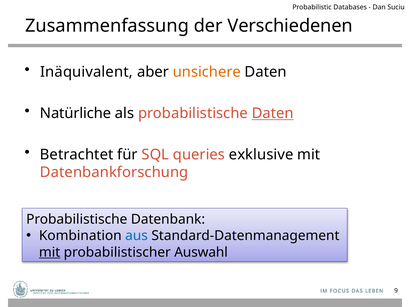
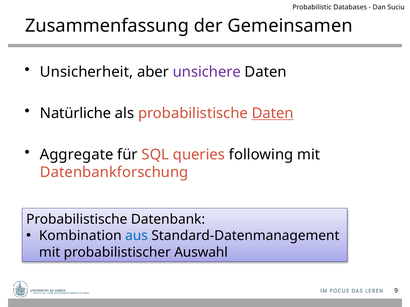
Verschiedenen: Verschiedenen -> Gemeinsamen
Inäquivalent: Inäquivalent -> Unsicherheit
unsichere colour: orange -> purple
Betrachtet: Betrachtet -> Aggregate
exklusive: exklusive -> following
mit at (50, 253) underline: present -> none
